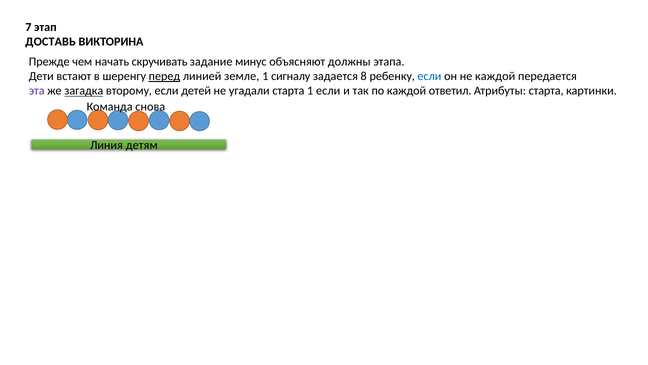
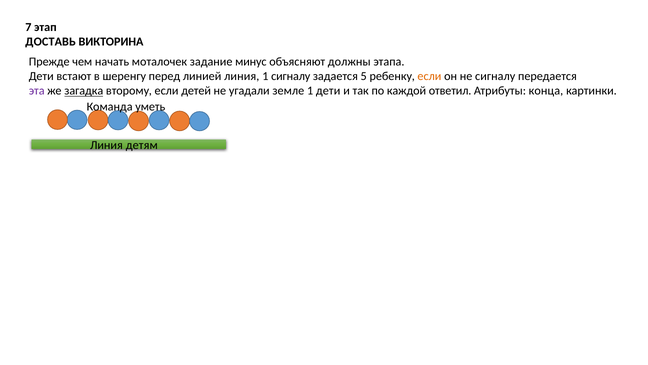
скручивать: скручивать -> моталочек
перед underline: present -> none
линией земле: земле -> линия
8: 8 -> 5
если at (429, 76) colour: blue -> orange
не каждой: каждой -> сигналу
угадали старта: старта -> земле
1 если: если -> дети
Атрибуты старта: старта -> конца
снова: снова -> уметь
